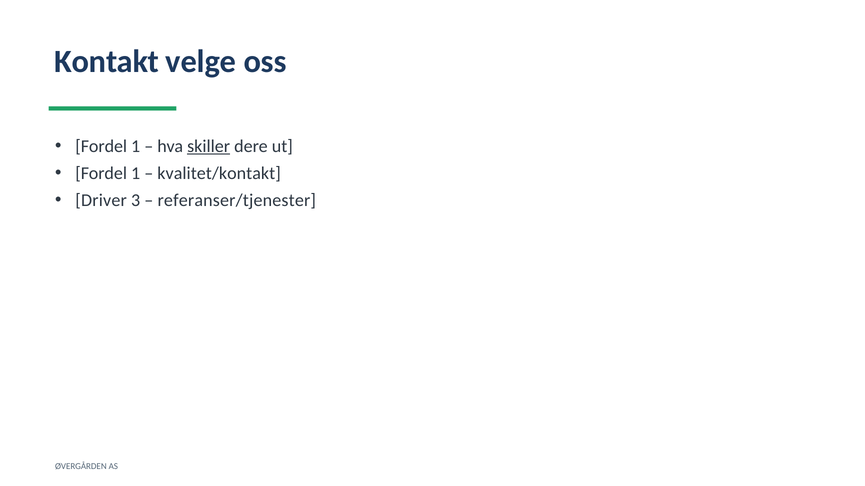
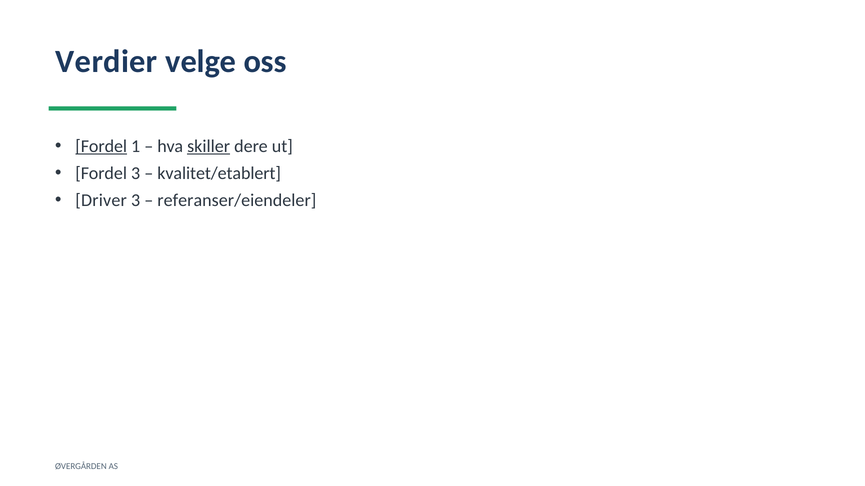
Kontakt: Kontakt -> Verdier
Fordel at (101, 147) underline: none -> present
1 at (136, 174): 1 -> 3
kvalitet/kontakt: kvalitet/kontakt -> kvalitet/etablert
referanser/tjenester: referanser/tjenester -> referanser/eiendeler
